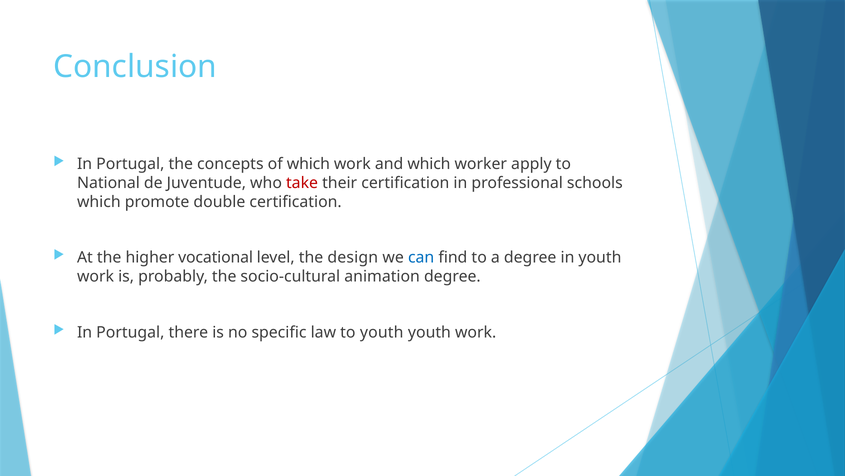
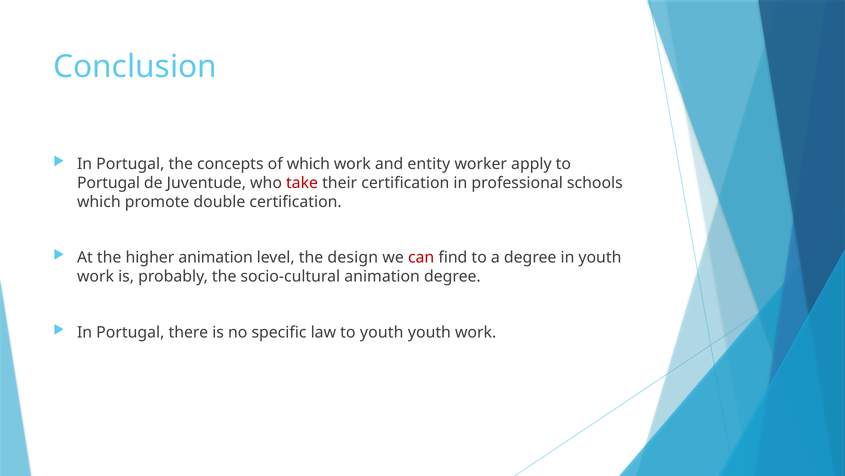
and which: which -> entity
National at (108, 183): National -> Portugal
higher vocational: vocational -> animation
can colour: blue -> red
